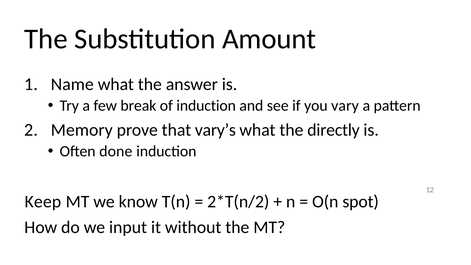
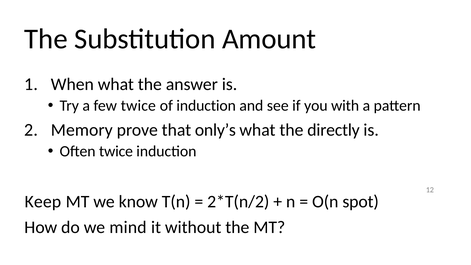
Name: Name -> When
few break: break -> twice
vary: vary -> with
vary’s: vary’s -> only’s
Often done: done -> twice
input: input -> mind
